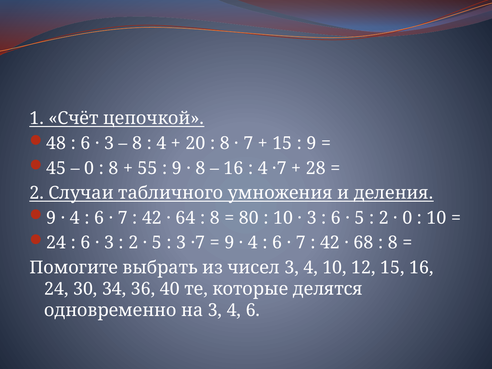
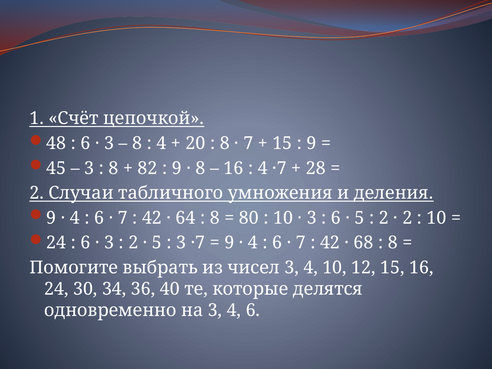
0 at (89, 168): 0 -> 3
55: 55 -> 82
0 at (407, 218): 0 -> 2
